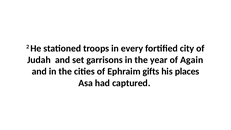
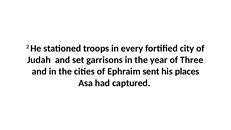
Again: Again -> Three
gifts: gifts -> sent
